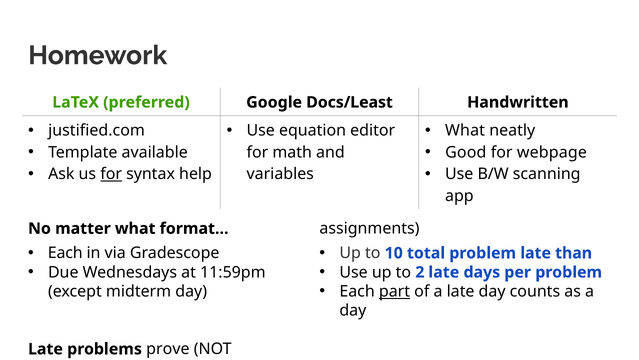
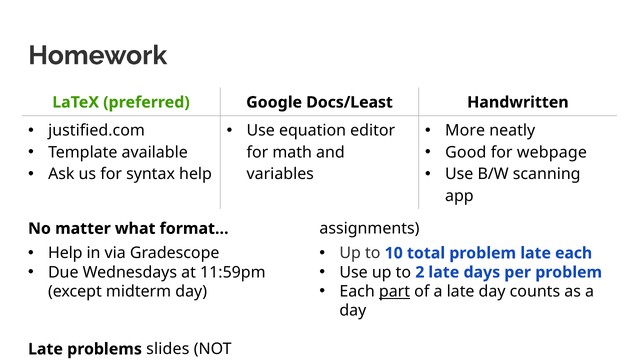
What at (465, 130): What -> More
for at (111, 174) underline: present -> none
Each at (65, 253): Each -> Help
late than: than -> each
prove: prove -> slides
